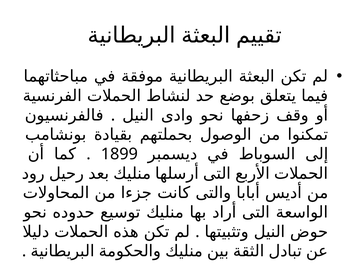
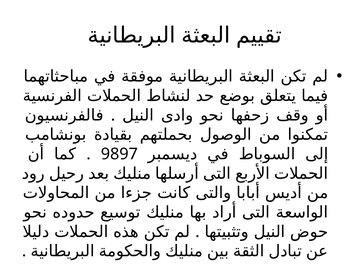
1899: 1899 -> 9897
